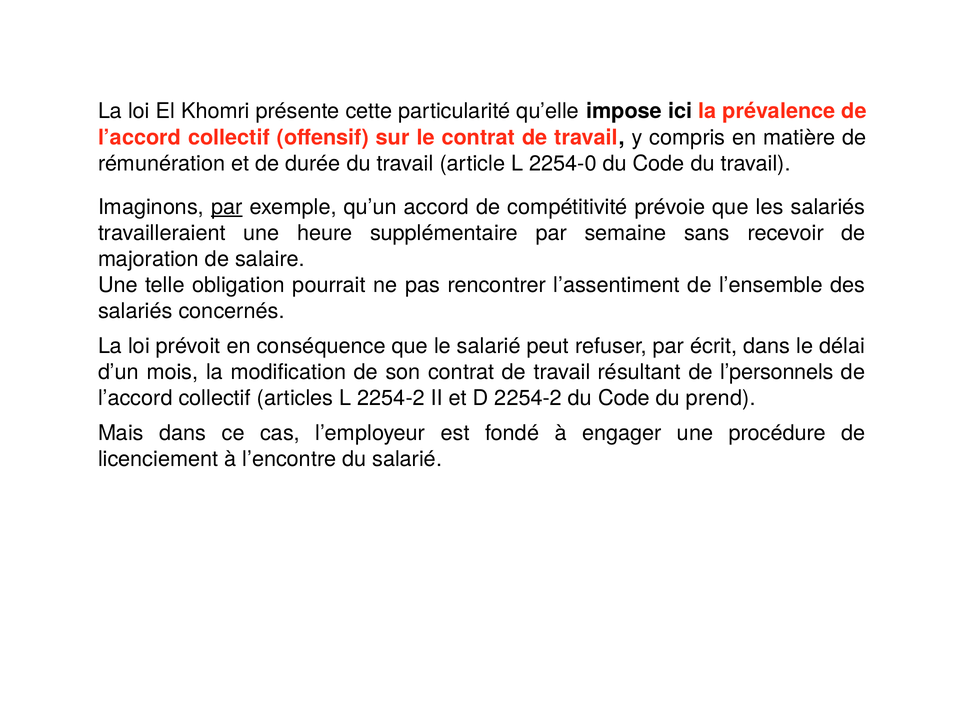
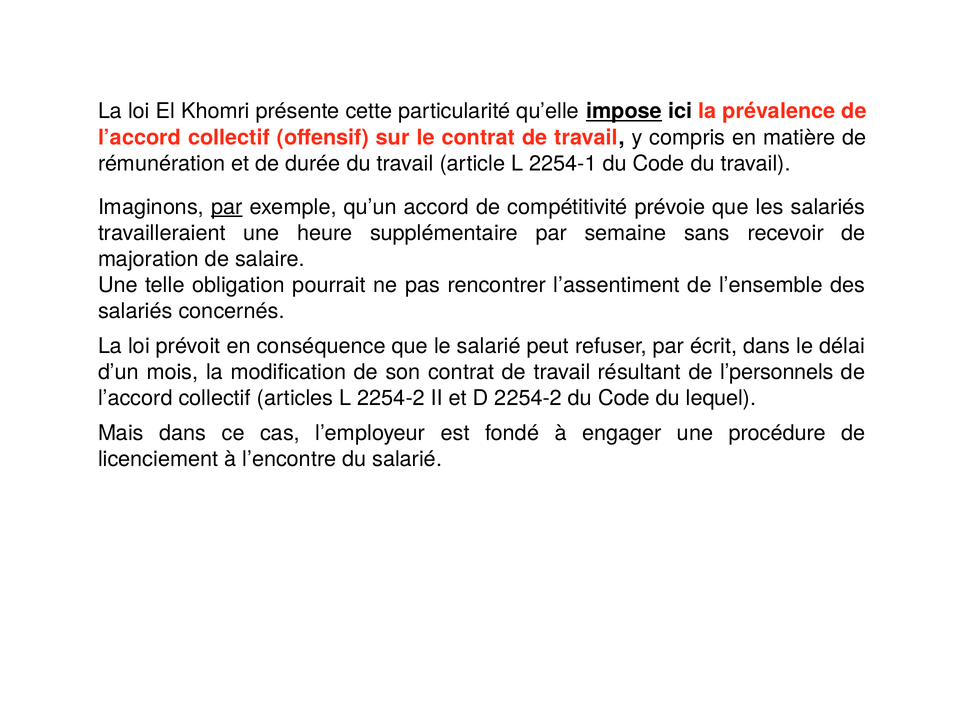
impose underline: none -> present
2254-0: 2254-0 -> 2254-1
prend: prend -> lequel
